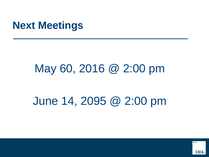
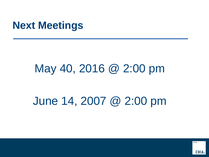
60: 60 -> 40
2095: 2095 -> 2007
